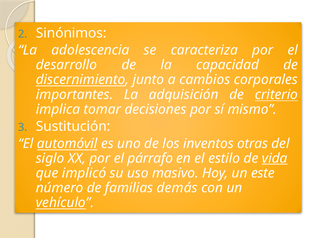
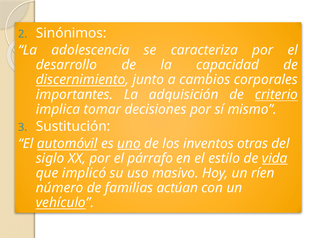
uno underline: none -> present
este: este -> ríen
demás: demás -> actúan
